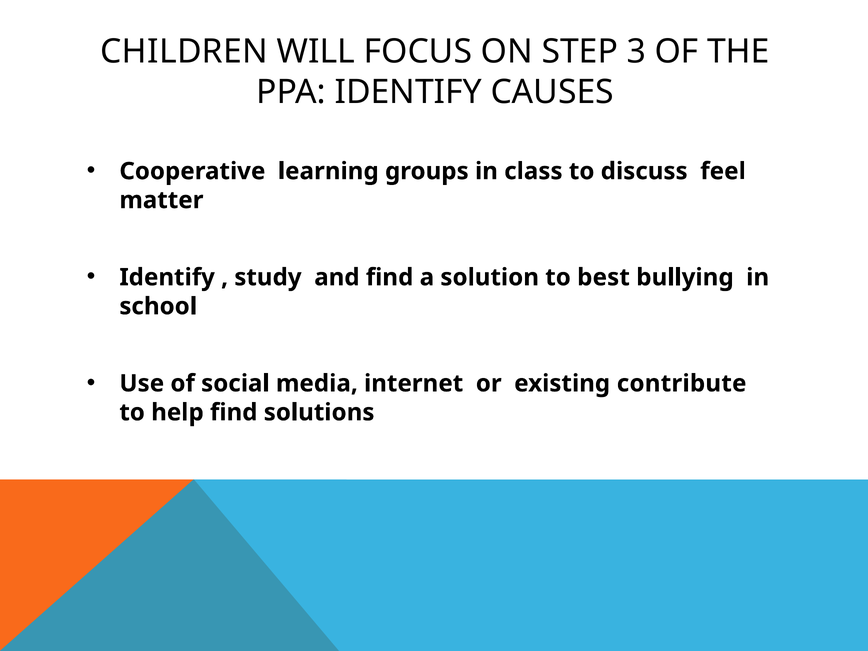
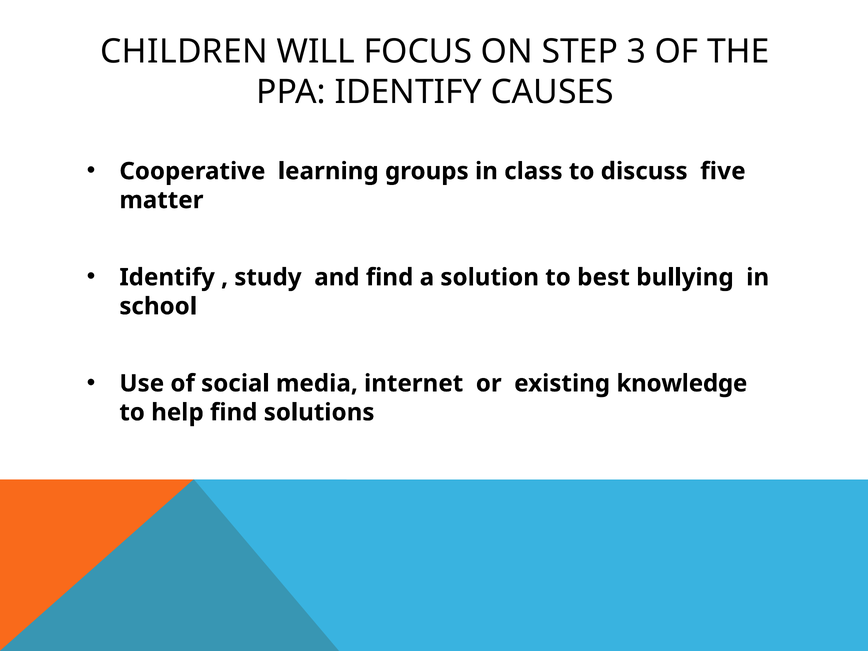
feel: feel -> five
contribute: contribute -> knowledge
